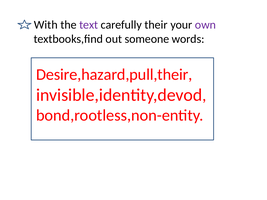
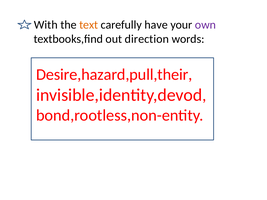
text colour: purple -> orange
their: their -> have
someone: someone -> direction
